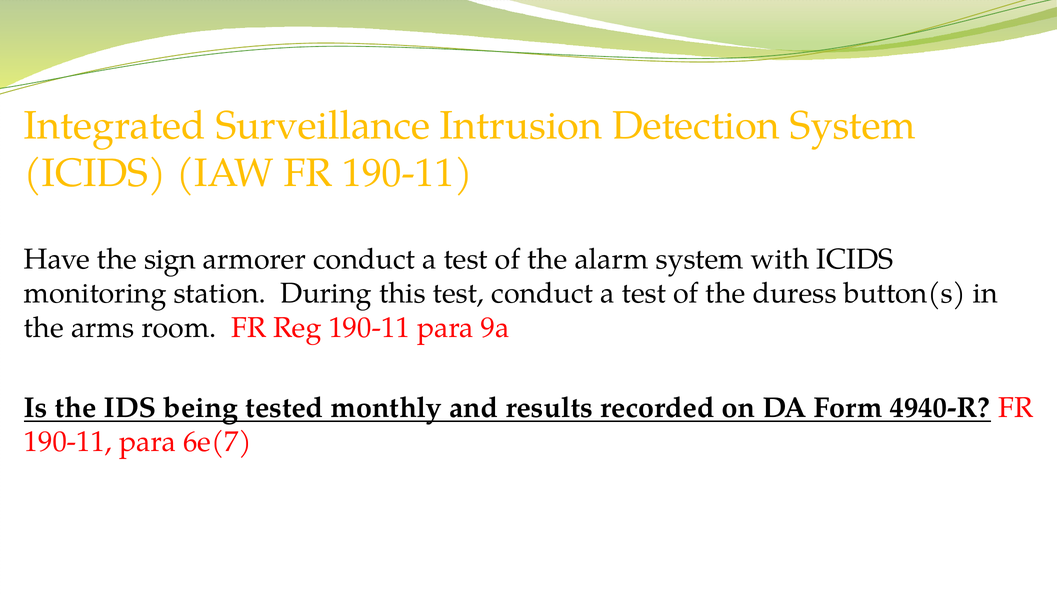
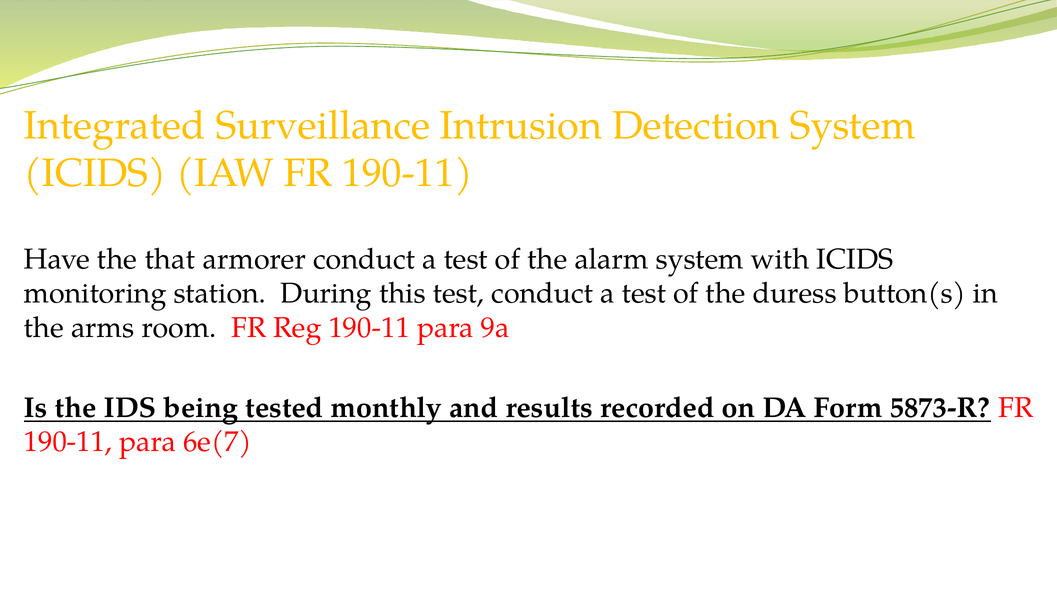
sign: sign -> that
4940-R: 4940-R -> 5873-R
